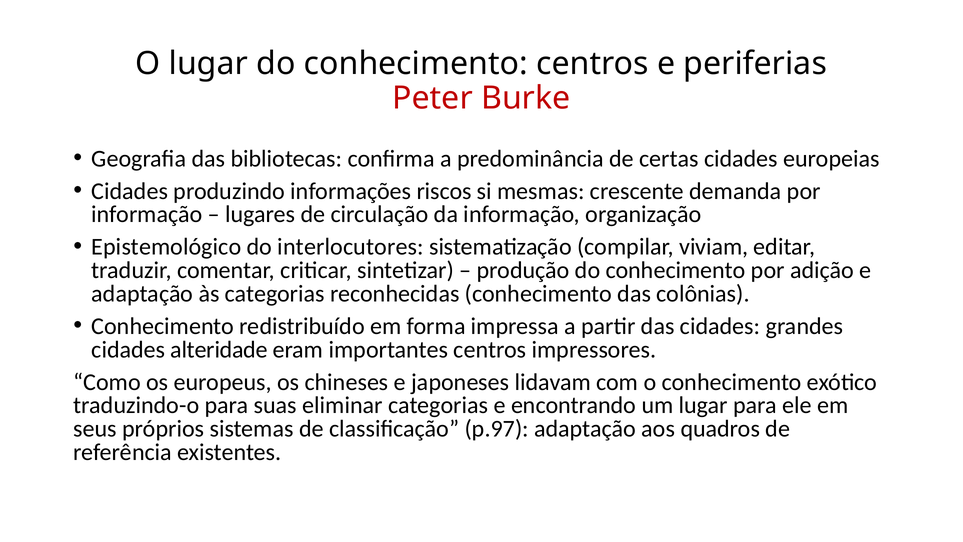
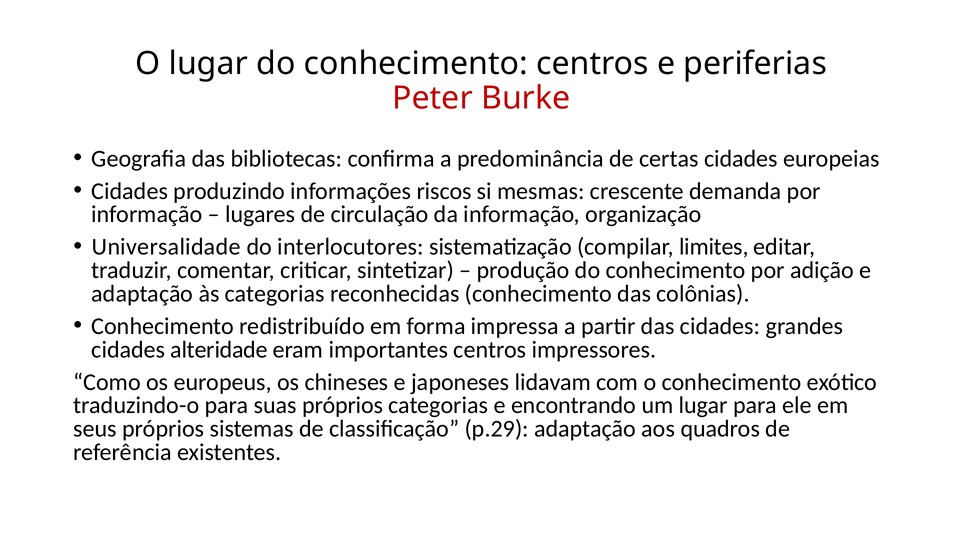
Epistemológico: Epistemológico -> Universalidade
viviam: viviam -> limites
suas eliminar: eliminar -> próprios
p.97: p.97 -> p.29
